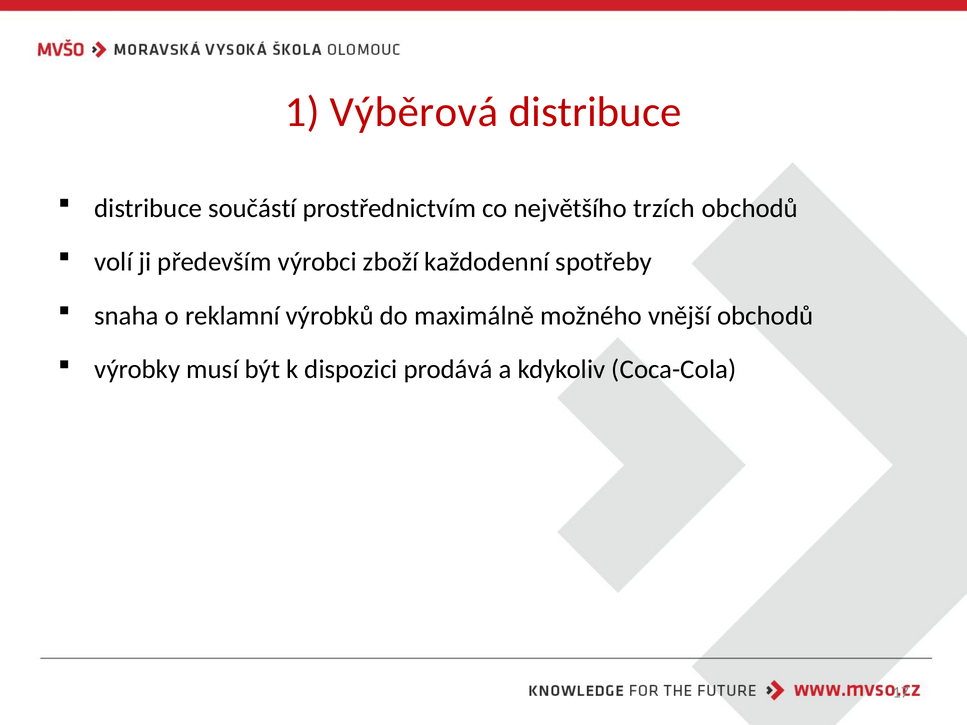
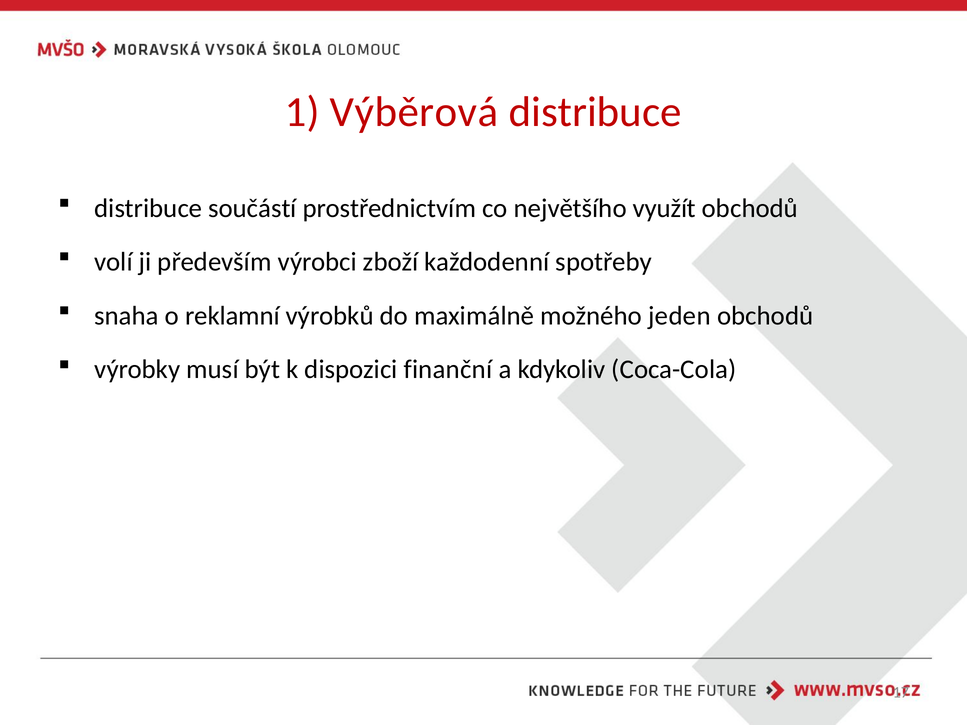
trzích: trzích -> využít
vnější: vnější -> jeden
prodává: prodává -> finanční
